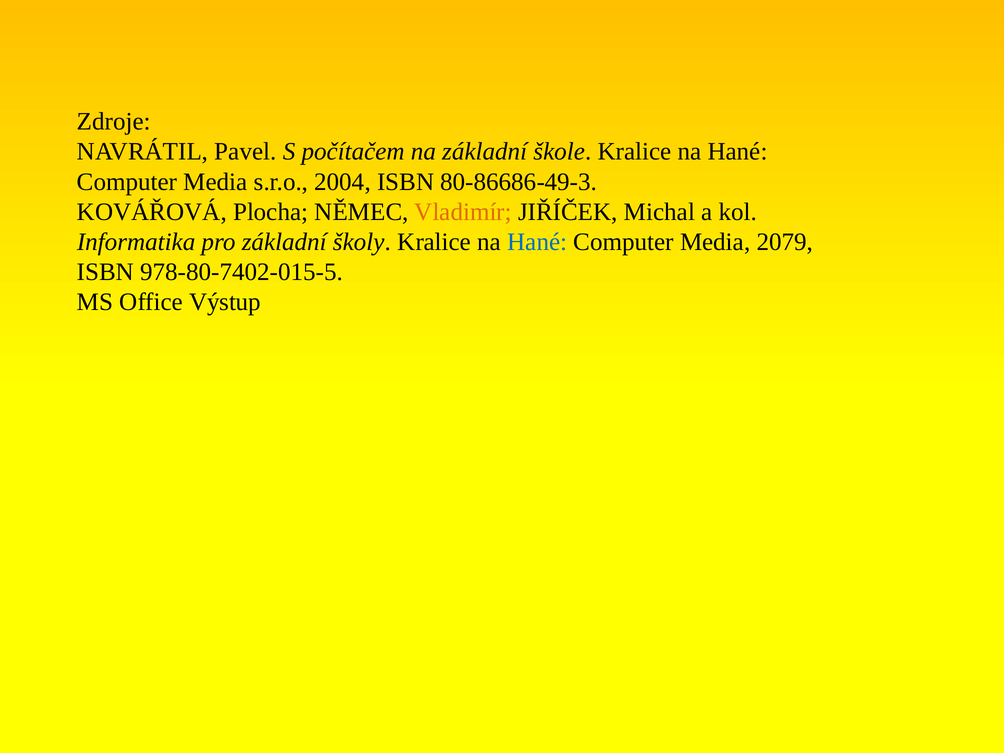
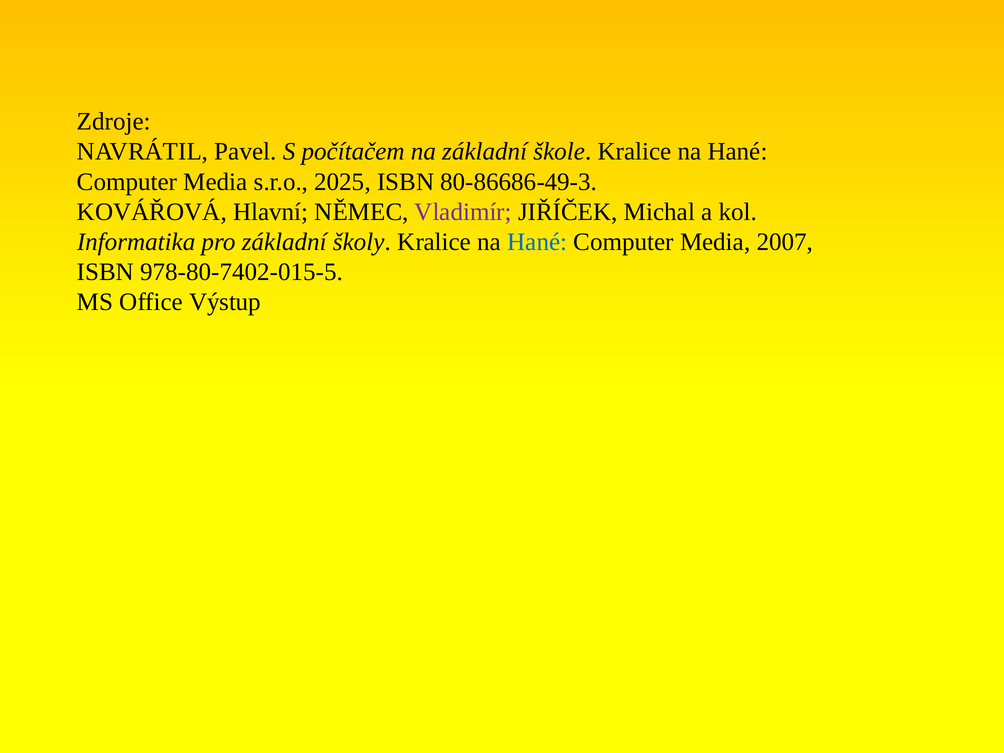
2004: 2004 -> 2025
Plocha: Plocha -> Hlavní
Vladimír colour: orange -> purple
2079: 2079 -> 2007
